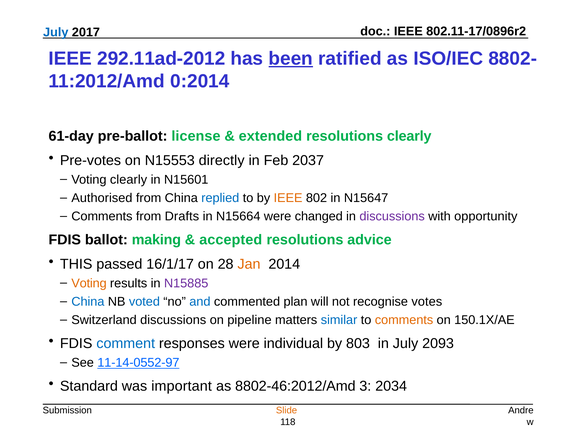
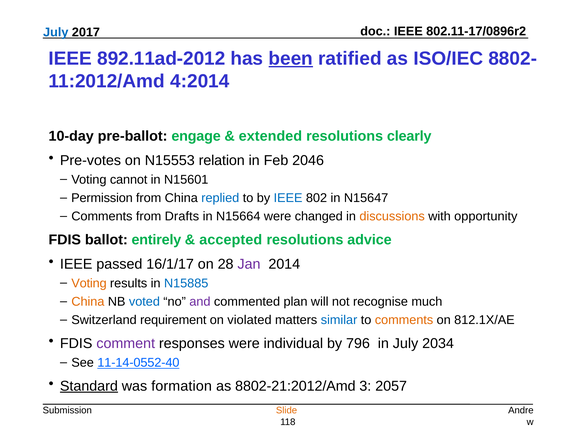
292.11ad-2012: 292.11ad-2012 -> 892.11ad-2012
0:2014: 0:2014 -> 4:2014
61-day: 61-day -> 10-day
license: license -> engage
directly: directly -> relation
2037: 2037 -> 2046
Voting clearly: clearly -> cannot
Authorised: Authorised -> Permission
IEEE at (288, 198) colour: orange -> blue
discussions at (392, 216) colour: purple -> orange
making: making -> entirely
THIS at (76, 264): THIS -> IEEE
Jan colour: orange -> purple
N15885 colour: purple -> blue
China at (88, 302) colour: blue -> orange
and colour: blue -> purple
votes: votes -> much
Switzerland discussions: discussions -> requirement
pipeline: pipeline -> violated
150.1X/AE: 150.1X/AE -> 812.1X/AE
comment colour: blue -> purple
803: 803 -> 796
2093: 2093 -> 2034
11-14-0552-97: 11-14-0552-97 -> 11-14-0552-40
Standard underline: none -> present
important: important -> formation
8802-46:2012/Amd: 8802-46:2012/Amd -> 8802-21:2012/Amd
2034: 2034 -> 2057
